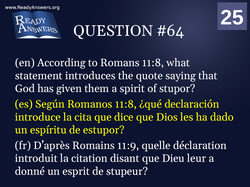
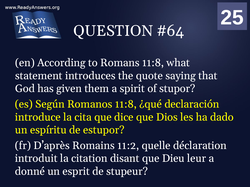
11:9: 11:9 -> 11:2
